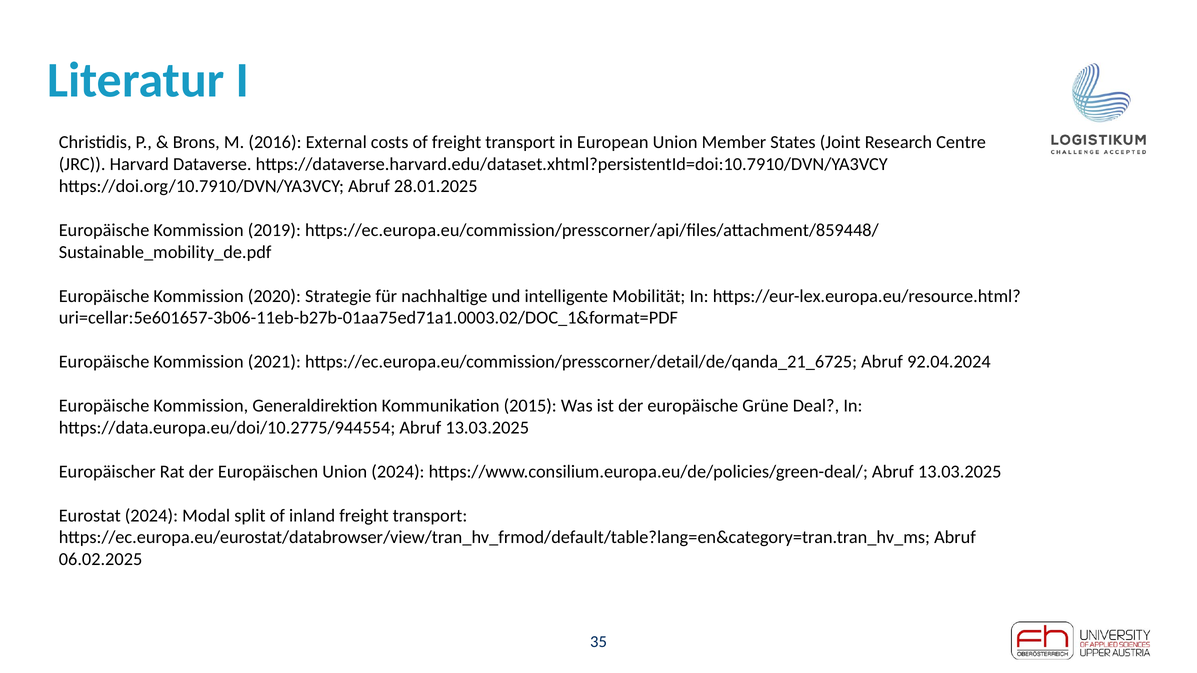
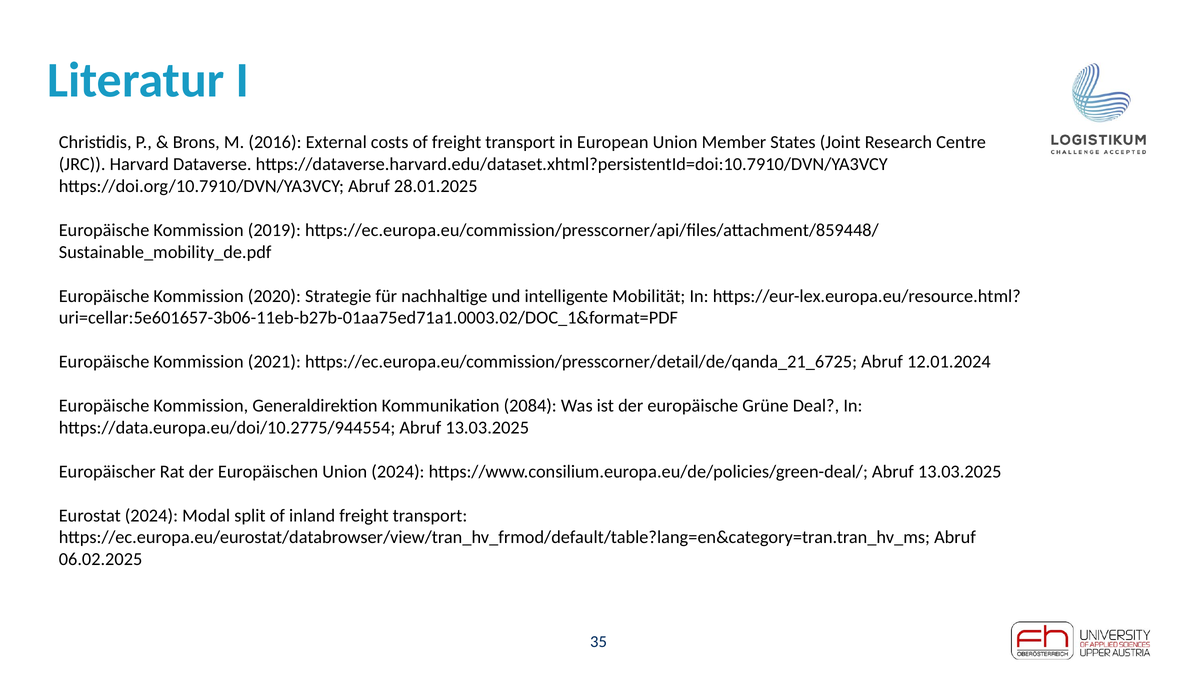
92.04.2024: 92.04.2024 -> 12.01.2024
2015: 2015 -> 2084
